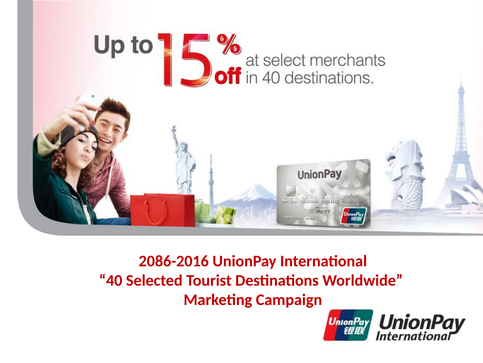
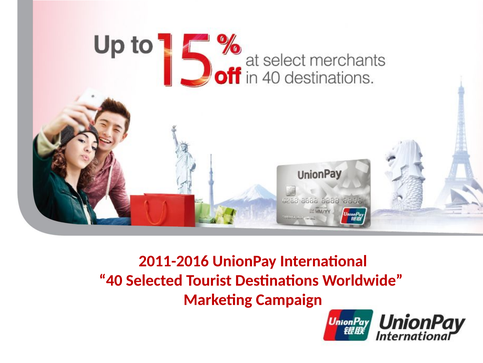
2086-2016: 2086-2016 -> 2011-2016
